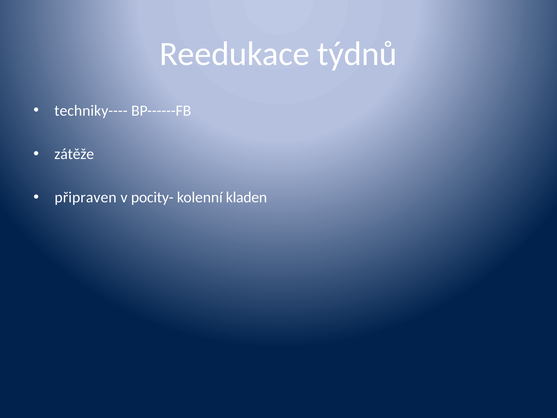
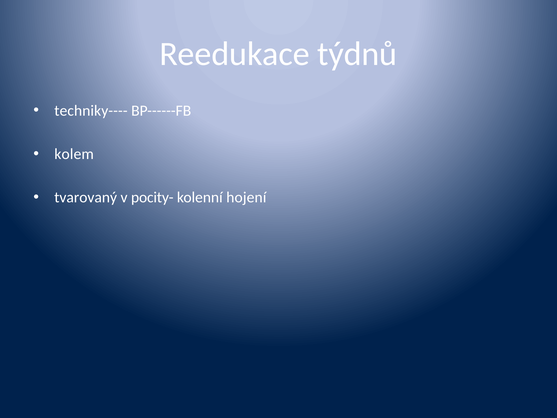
zátěže: zátěže -> kolem
připraven: připraven -> tvarovaný
kladen: kladen -> hojení
